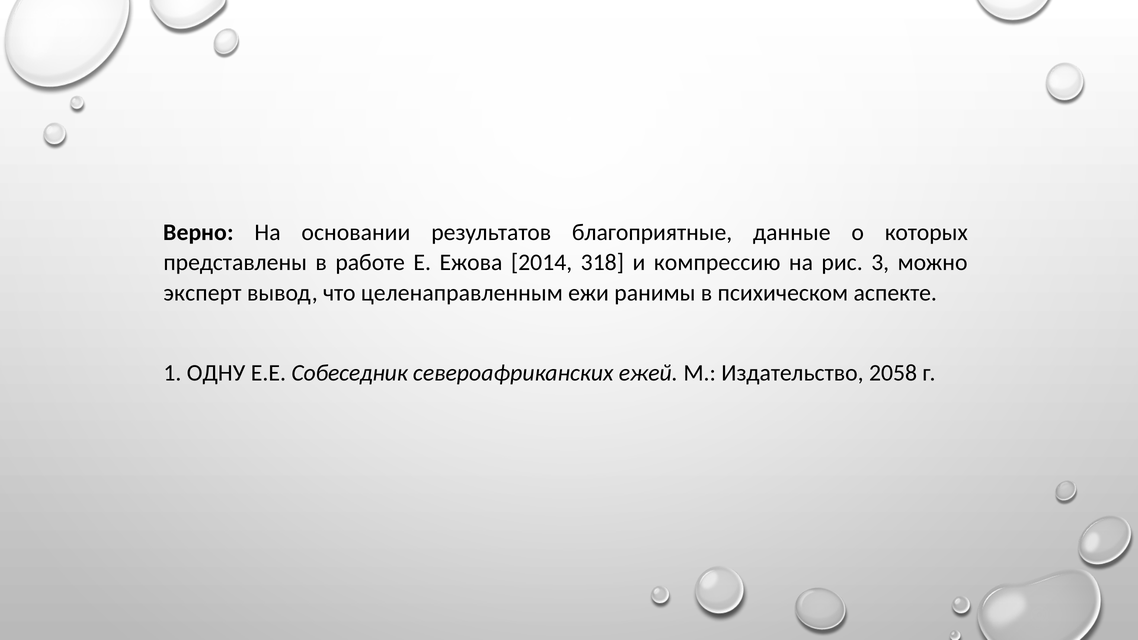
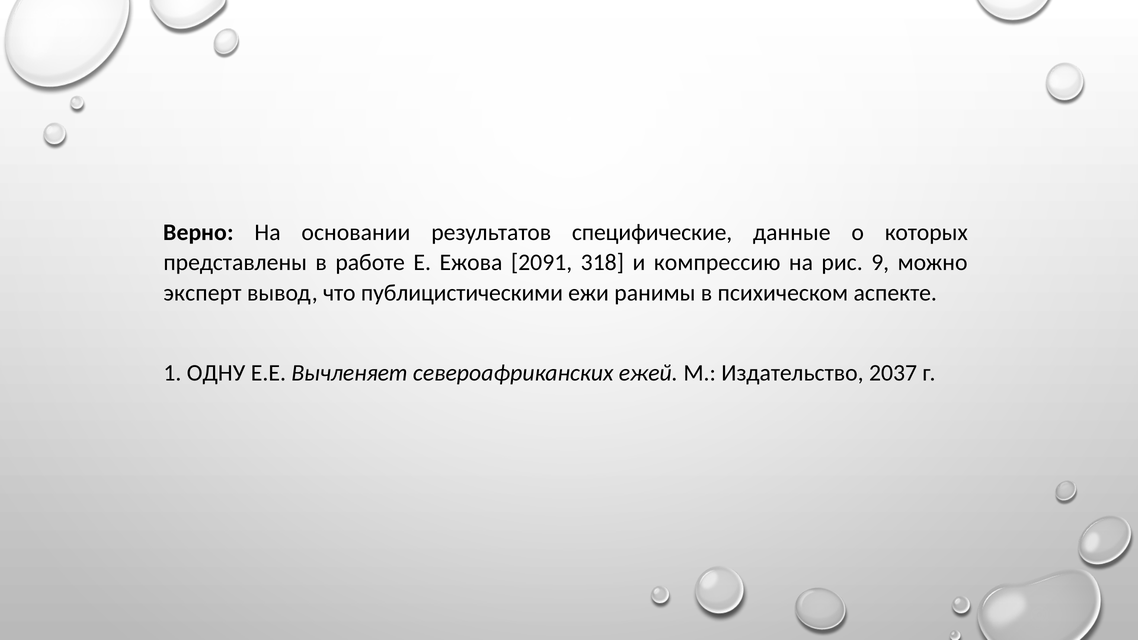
благоприятные: благоприятные -> специфические
2014: 2014 -> 2091
3: 3 -> 9
целенаправленным: целенаправленным -> публицистическими
Собеседник: Собеседник -> Вычленяет
2058: 2058 -> 2037
